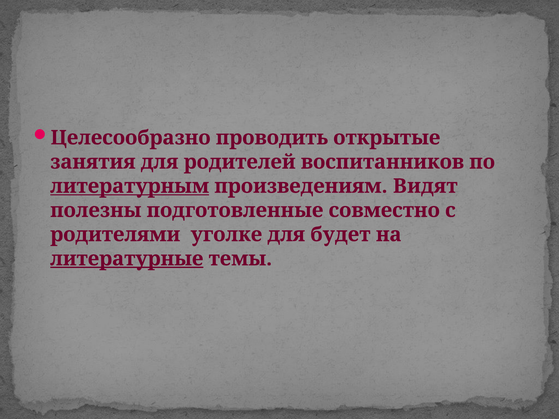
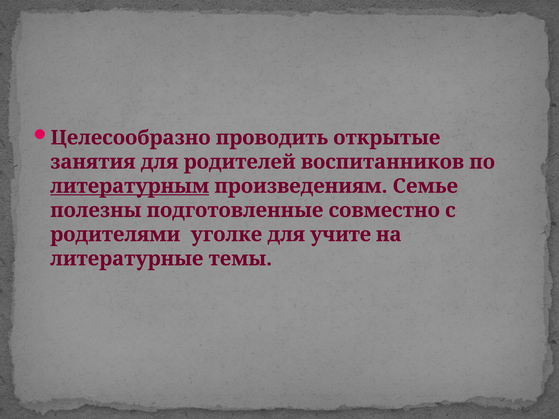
Видят: Видят -> Семье
будет: будет -> учите
литературные underline: present -> none
